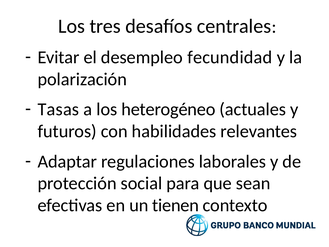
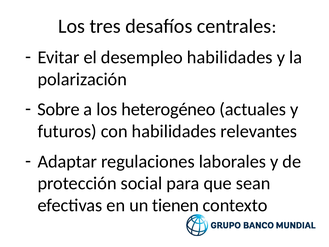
desempleo fecundidad: fecundidad -> habilidades
Tasas: Tasas -> Sobre
